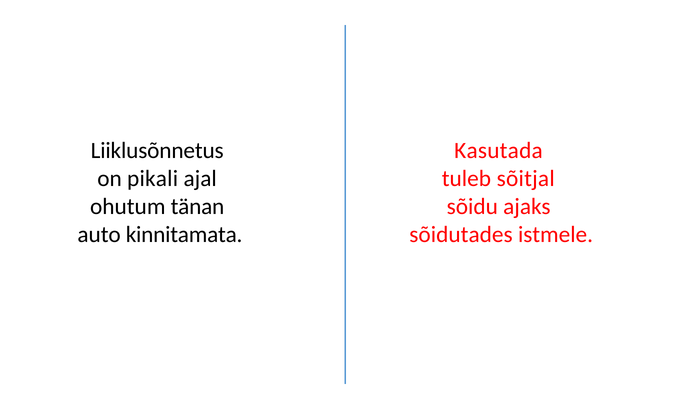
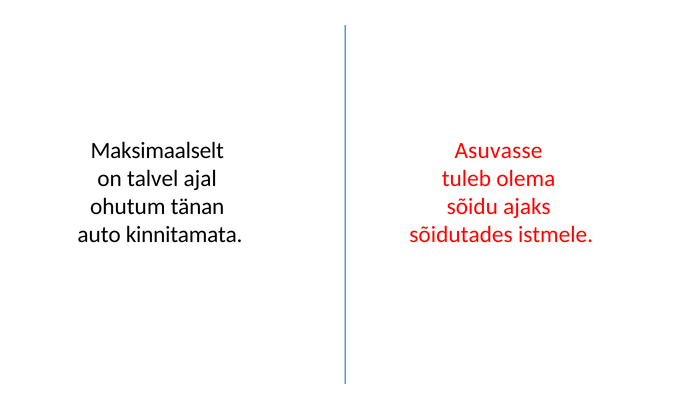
Liiklusõnnetus: Liiklusõnnetus -> Maksimaalselt
Kasutada: Kasutada -> Asuvasse
pikali: pikali -> talvel
sõitjal: sõitjal -> olema
